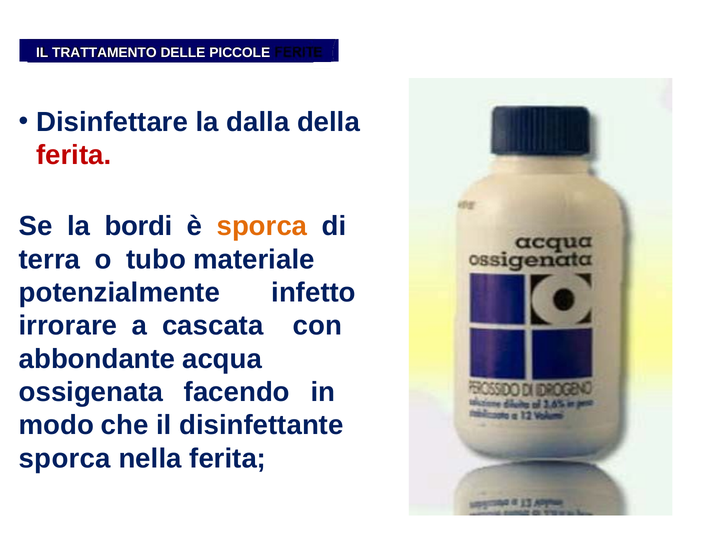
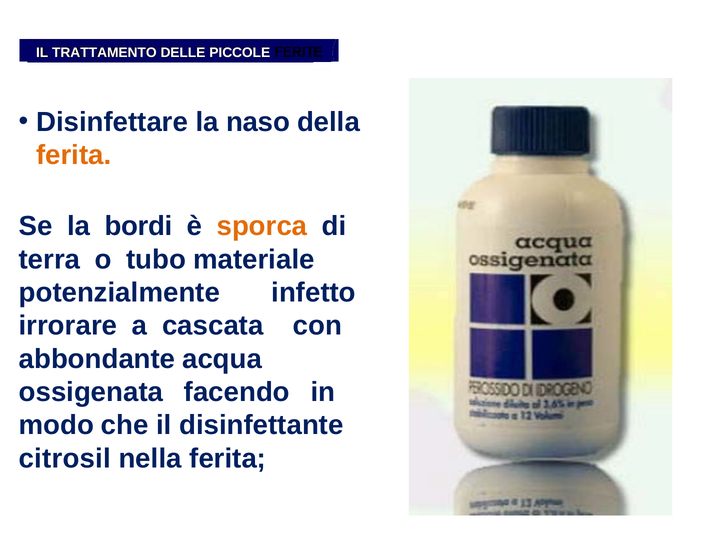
dalla: dalla -> naso
ferita at (74, 155) colour: red -> orange
sporca at (65, 459): sporca -> citrosil
